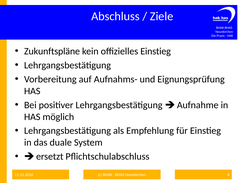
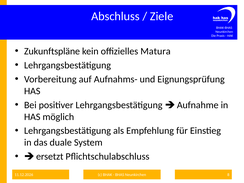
offizielles Einstieg: Einstieg -> Matura
